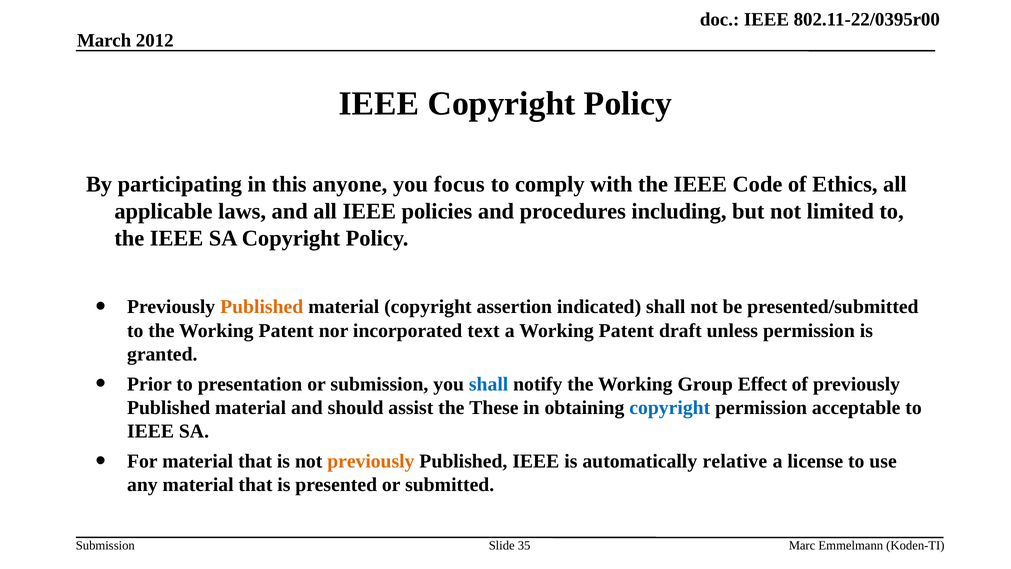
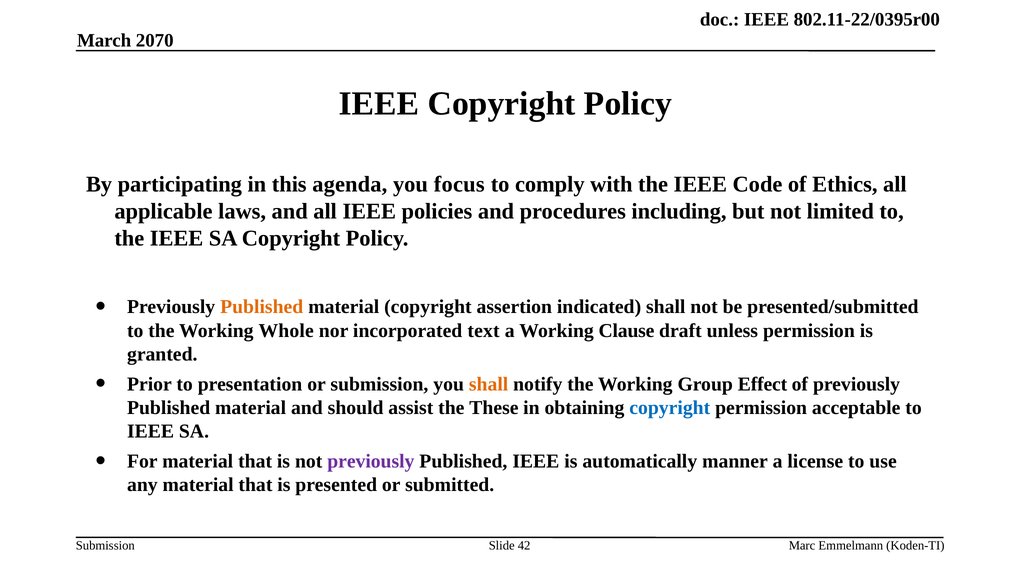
2012: 2012 -> 2070
anyone: anyone -> agenda
the Working Patent: Patent -> Whole
a Working Patent: Patent -> Clause
shall at (489, 384) colour: blue -> orange
previously at (371, 461) colour: orange -> purple
relative: relative -> manner
35: 35 -> 42
